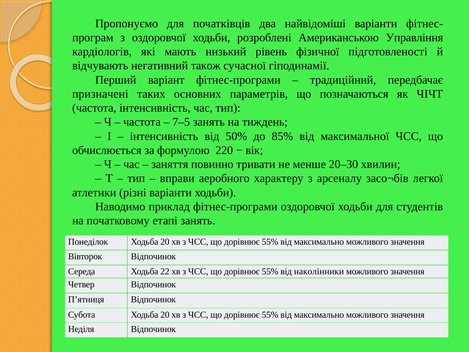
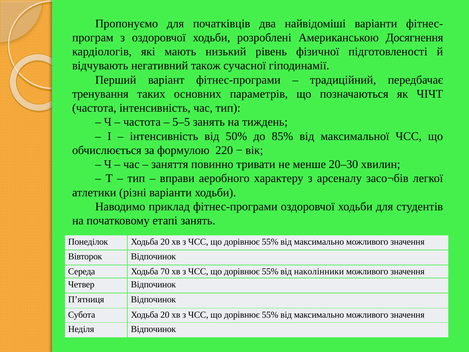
Управління: Управління -> Досягнення
призначені: призначені -> тренування
7–5: 7–5 -> 5–5
22: 22 -> 70
